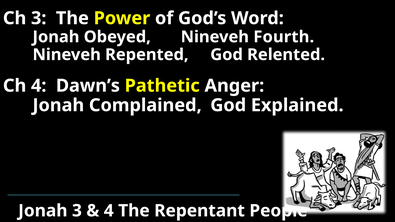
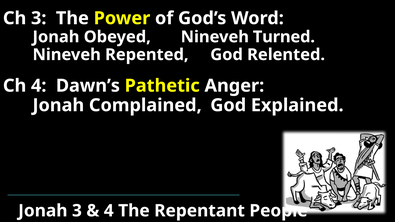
Fourth: Fourth -> Turned
